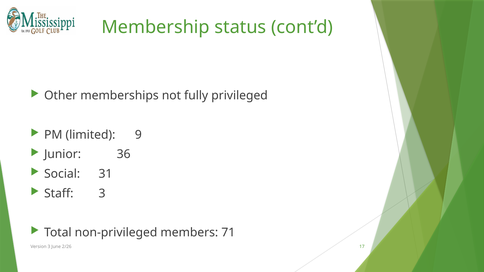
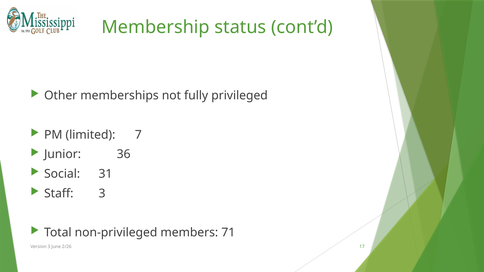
9: 9 -> 7
